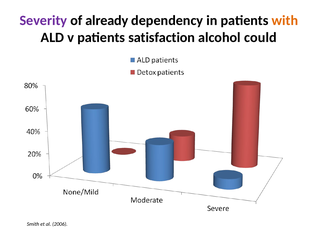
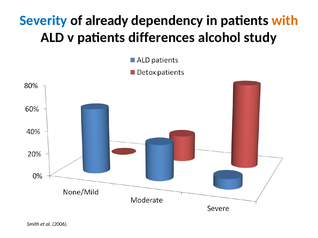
Severity colour: purple -> blue
satisfaction: satisfaction -> differences
could: could -> study
